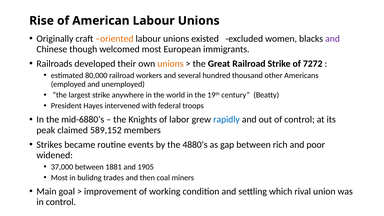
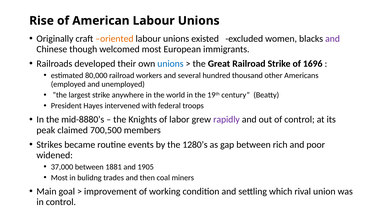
unions at (170, 64) colour: orange -> blue
7272: 7272 -> 1696
mid-6880’s: mid-6880’s -> mid-8880’s
rapidly colour: blue -> purple
589,152: 589,152 -> 700,500
4880’s: 4880’s -> 1280’s
